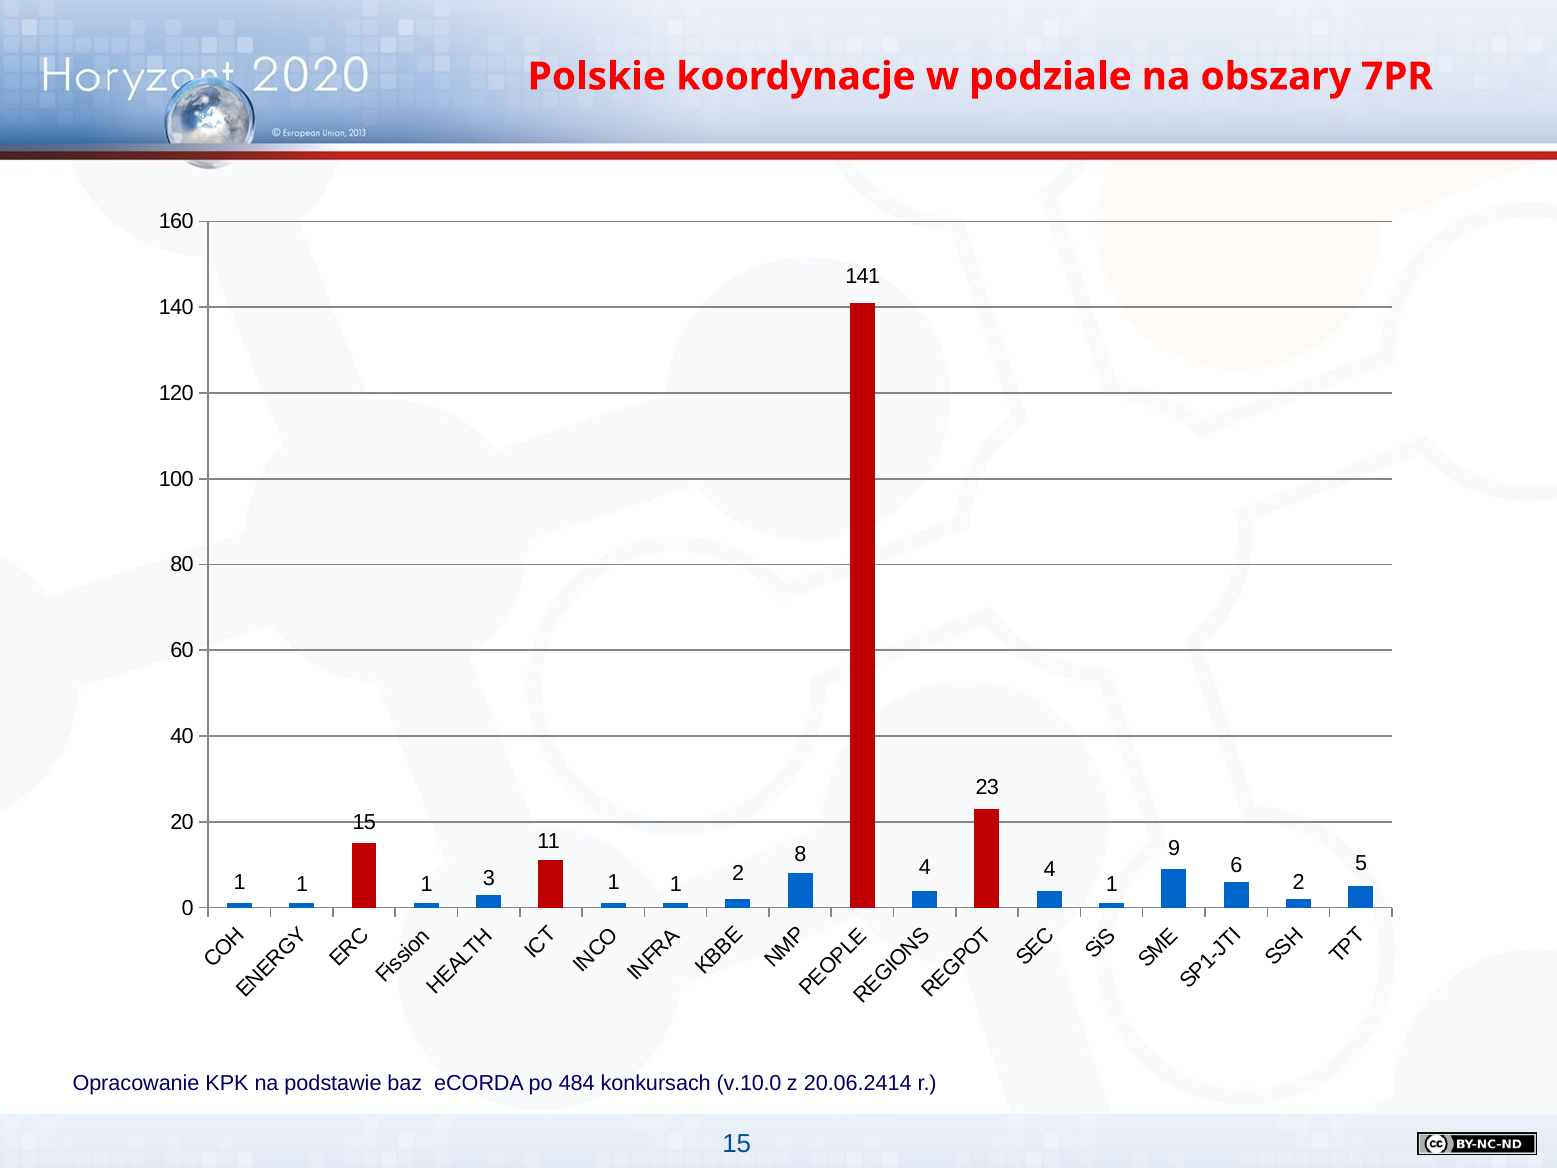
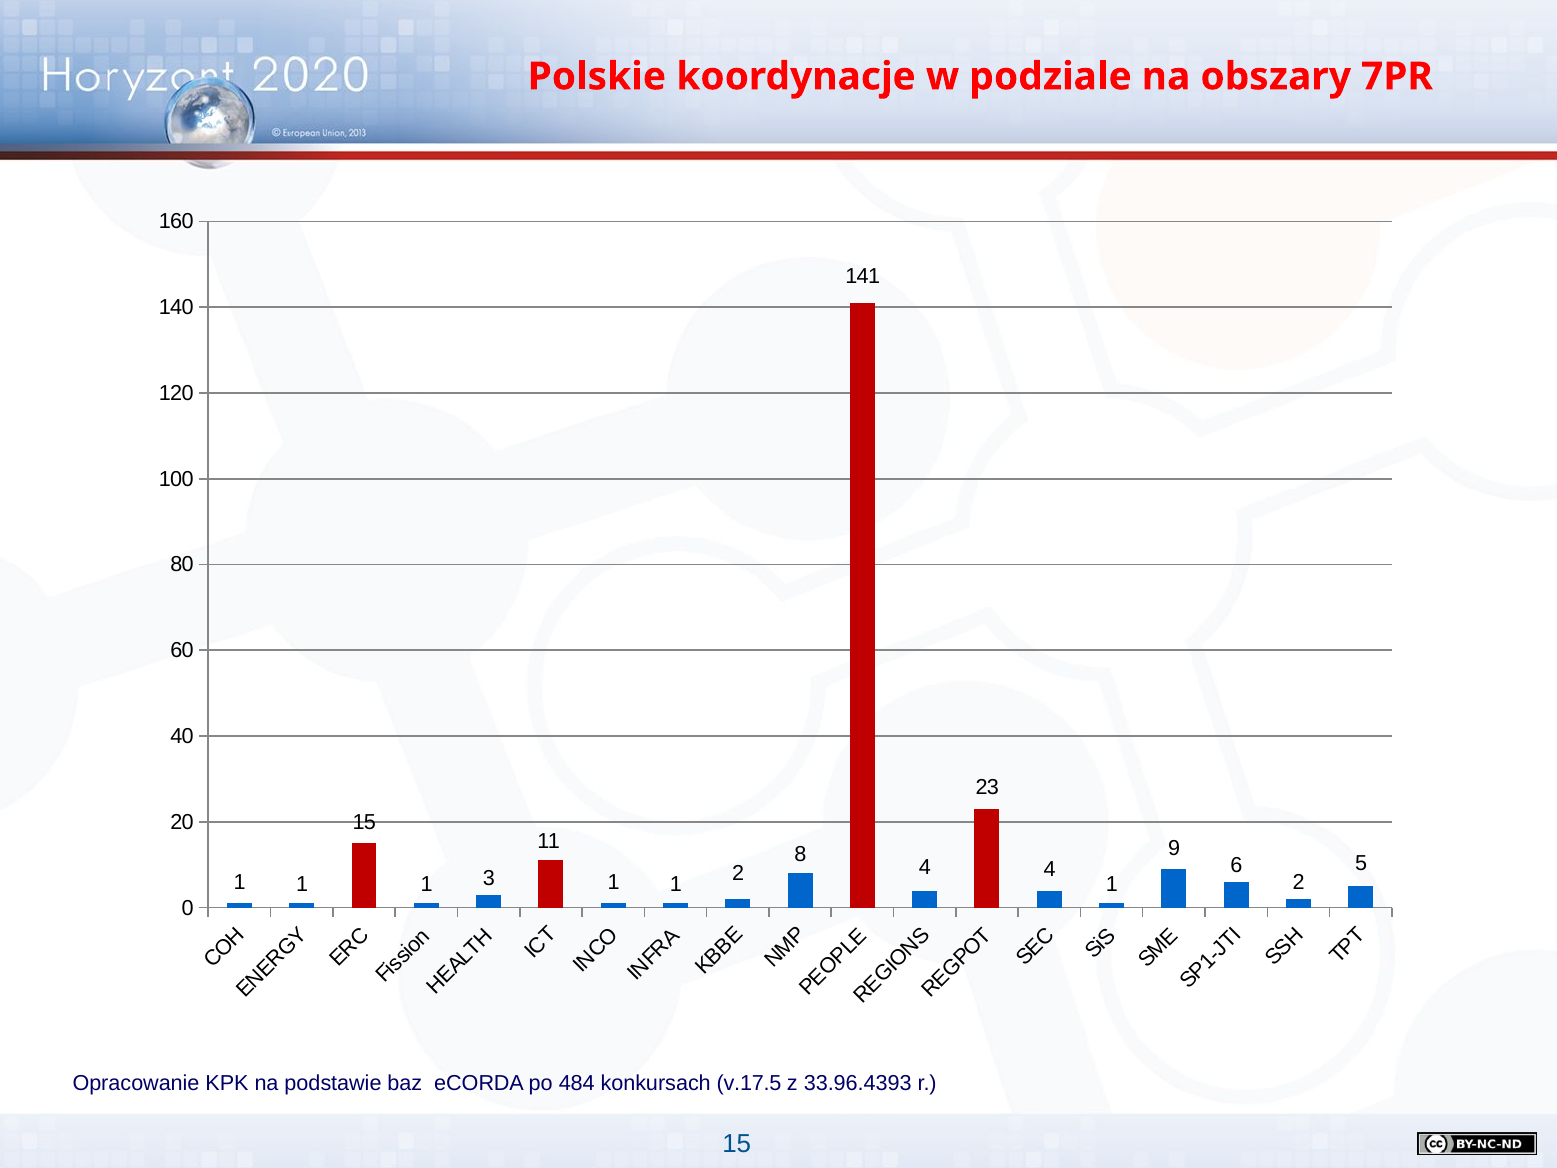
v.10.0: v.10.0 -> v.17.5
20.06.2414: 20.06.2414 -> 33.96.4393
